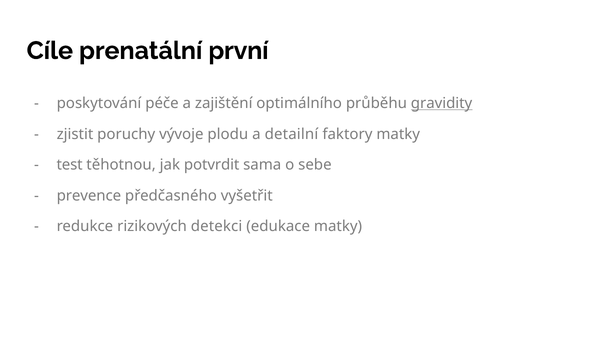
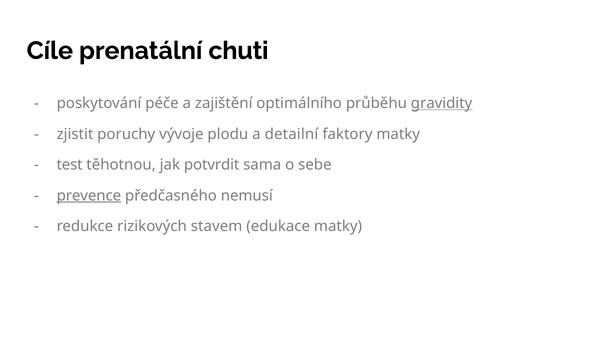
první: první -> chuti
prevence underline: none -> present
vyšetřit: vyšetřit -> nemusí
detekci: detekci -> stavem
